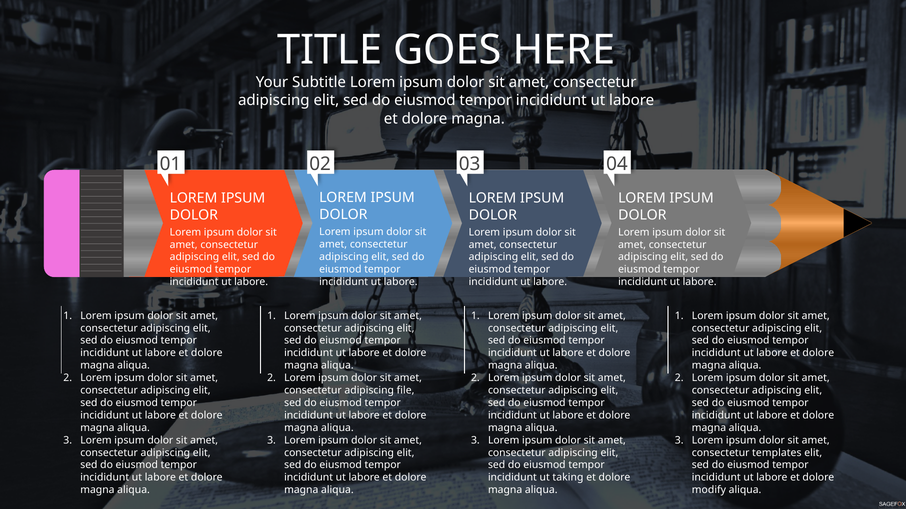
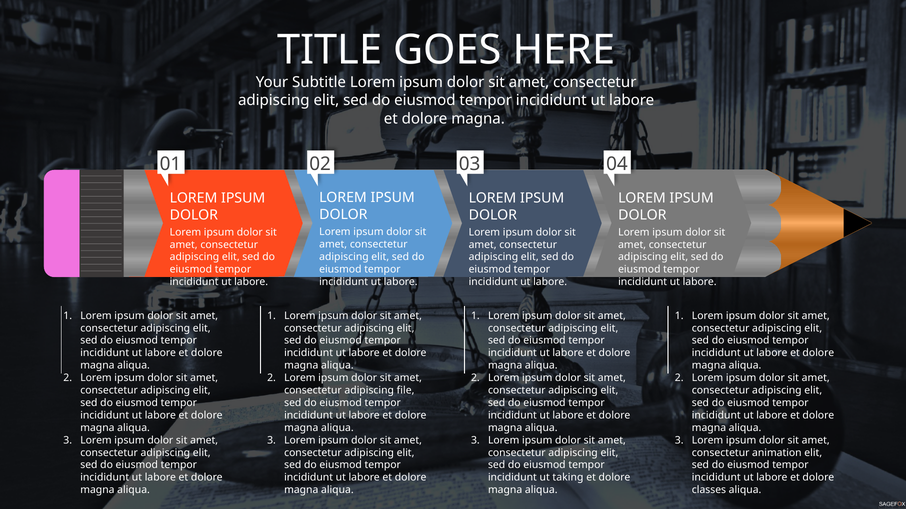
templates: templates -> animation
modify: modify -> classes
